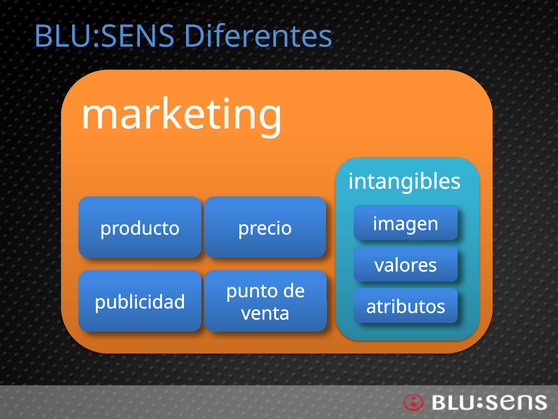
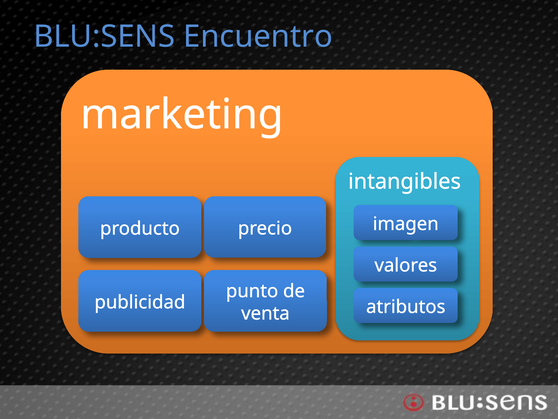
Diferentes: Diferentes -> Encuentro
